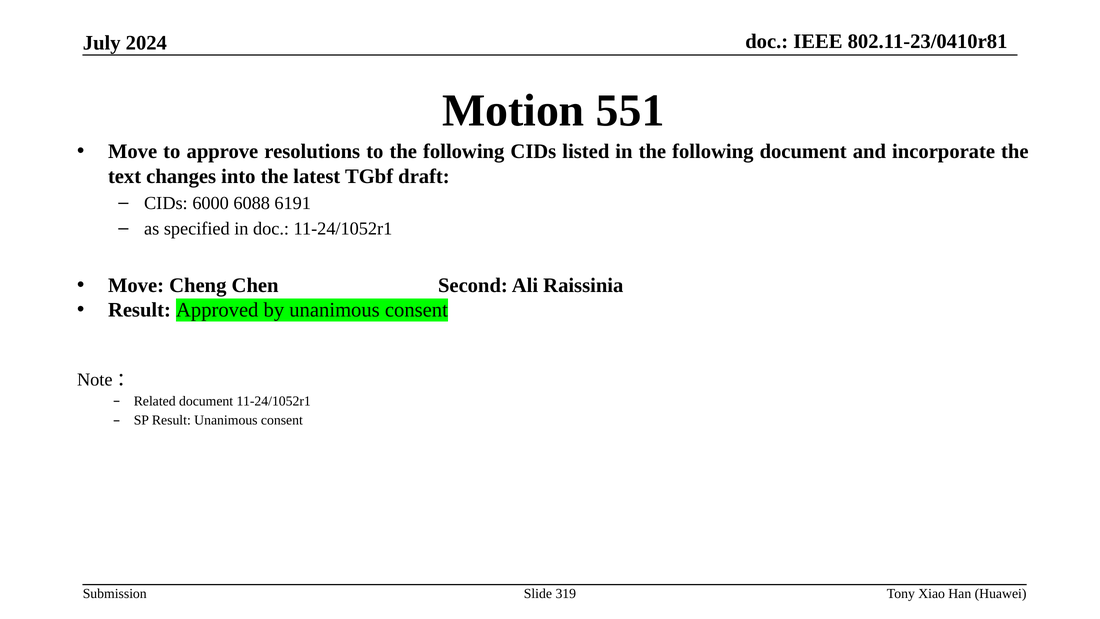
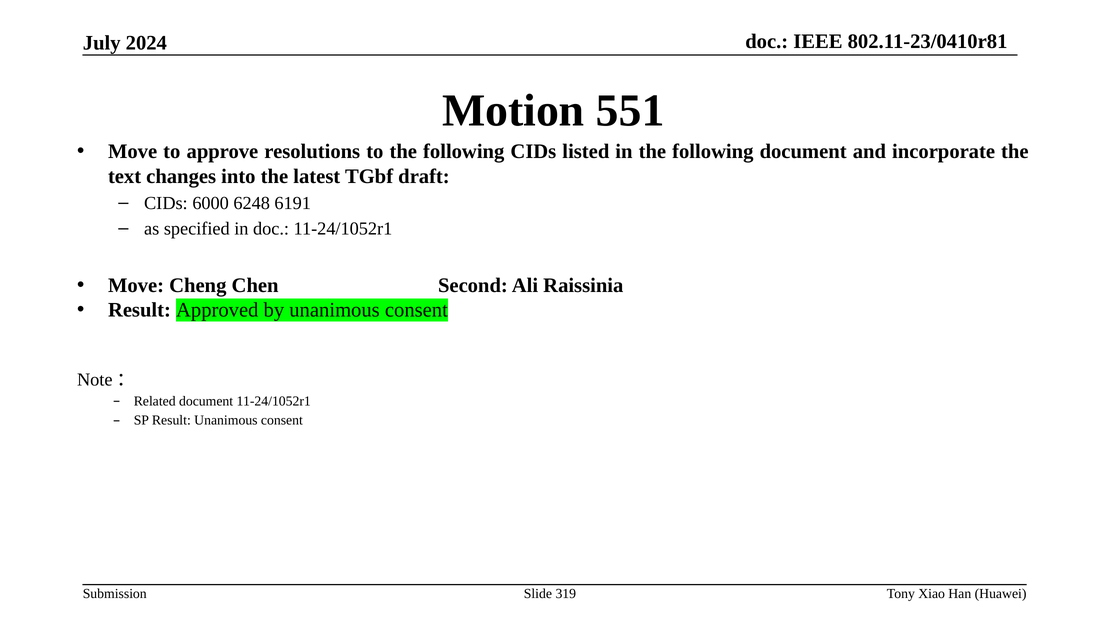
6088: 6088 -> 6248
